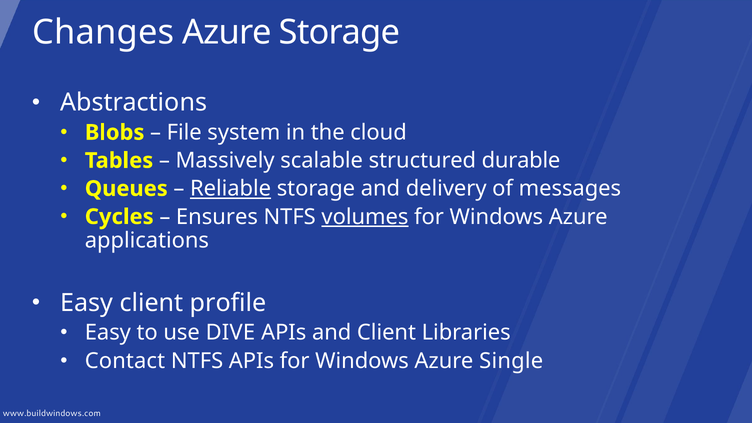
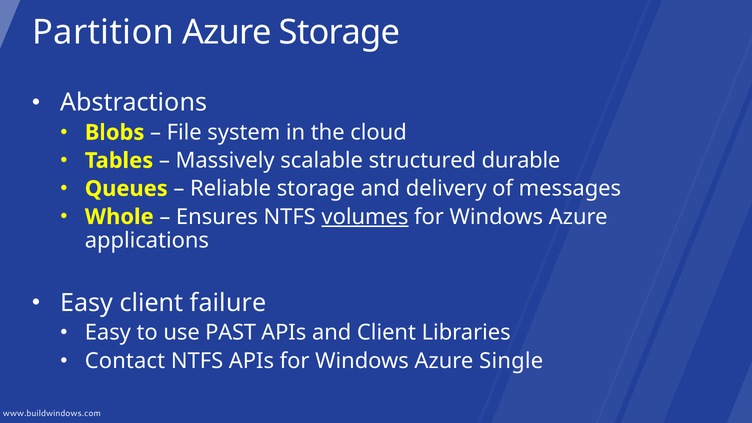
Changes: Changes -> Partition
Reliable underline: present -> none
Cycles: Cycles -> Whole
profile: profile -> failure
DIVE: DIVE -> PAST
